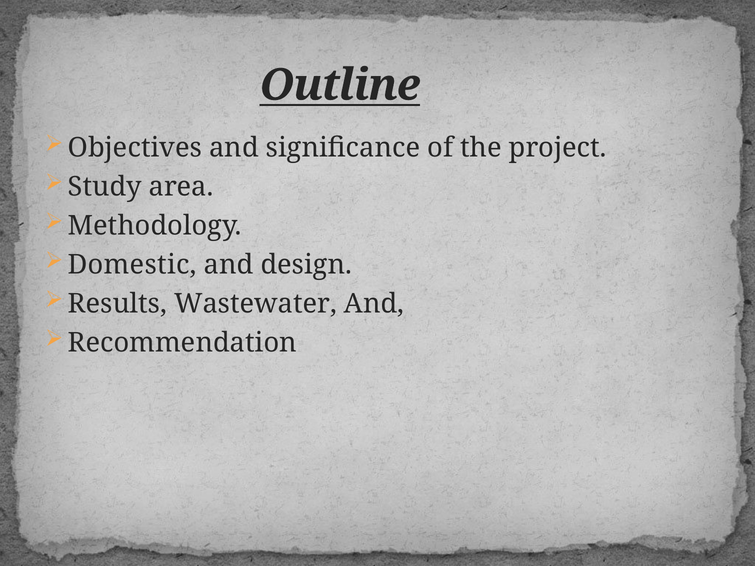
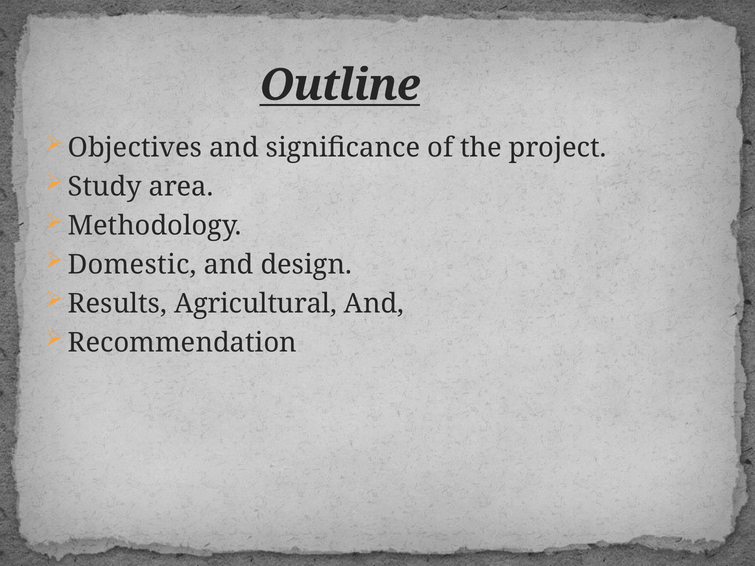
Wastewater: Wastewater -> Agricultural
